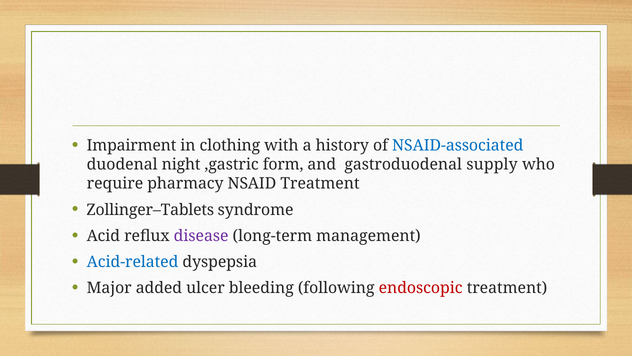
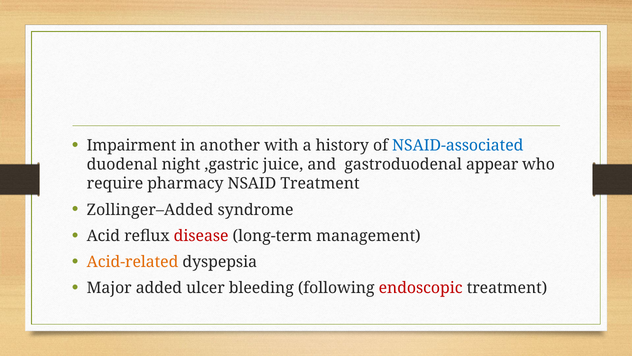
clothing: clothing -> another
form: form -> juice
supply: supply -> appear
Zollinger–Tablets: Zollinger–Tablets -> Zollinger–Added
disease colour: purple -> red
Acid-related colour: blue -> orange
